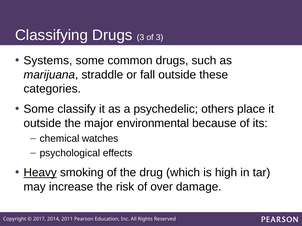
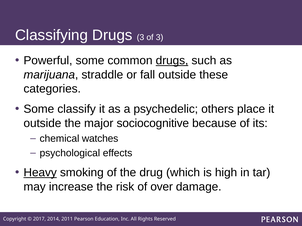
Systems: Systems -> Powerful
drugs at (172, 61) underline: none -> present
environmental: environmental -> sociocognitive
